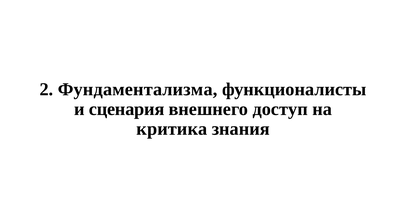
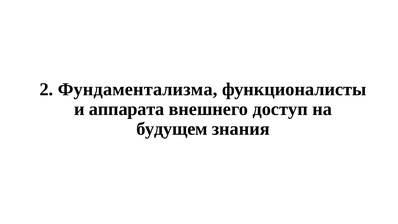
сценария: сценария -> аппарата
критика: критика -> будущем
